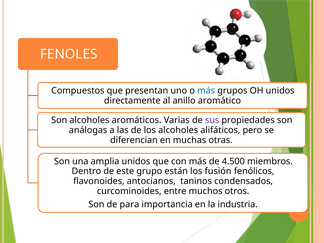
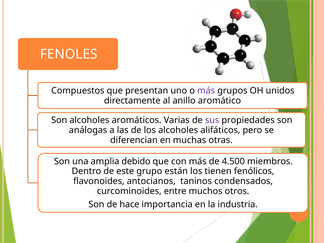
más at (206, 91) colour: blue -> purple
amplia unidos: unidos -> debido
fusión: fusión -> tienen
para: para -> hace
